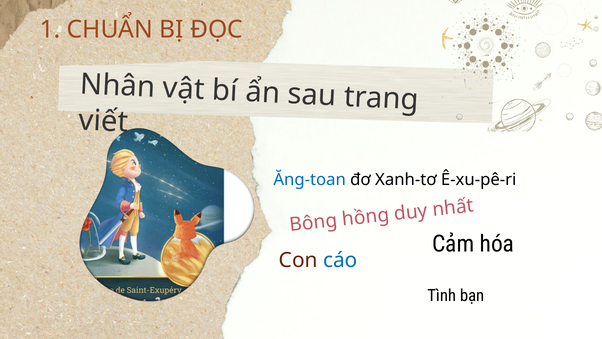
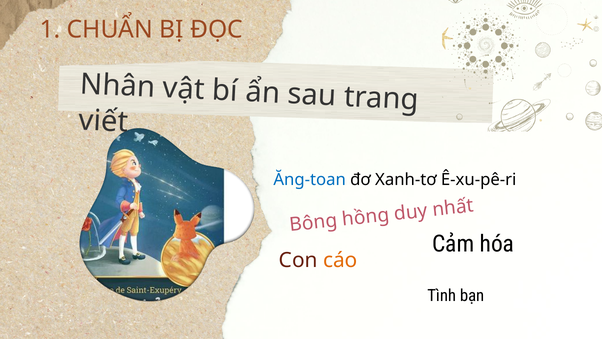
cáo colour: blue -> orange
